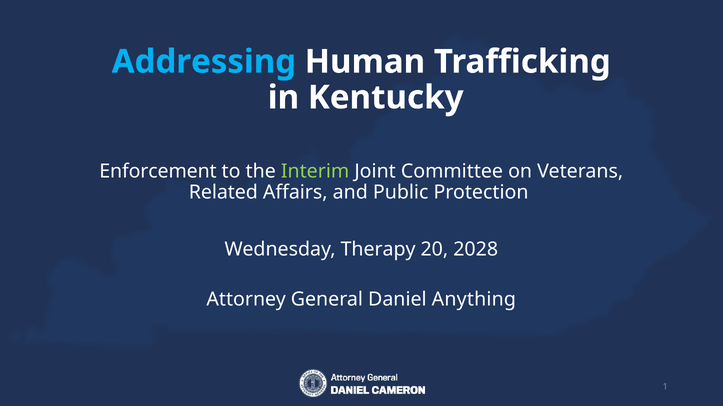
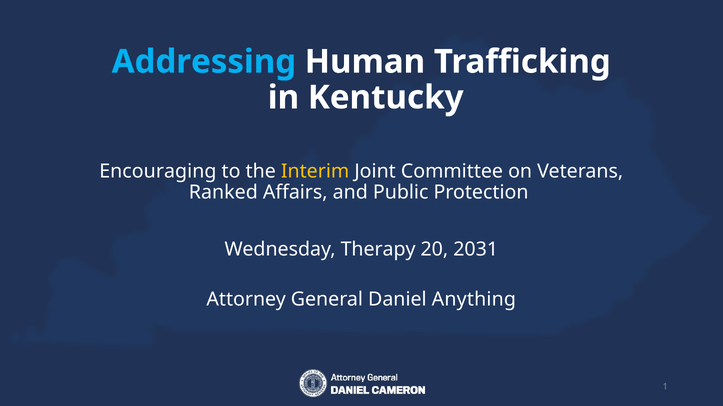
Enforcement: Enforcement -> Encouraging
Interim colour: light green -> yellow
Related: Related -> Ranked
2028: 2028 -> 2031
